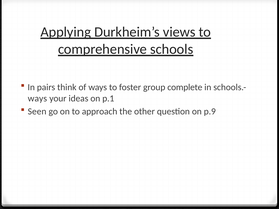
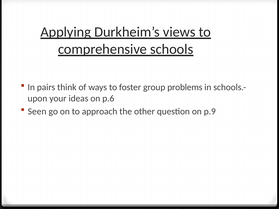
complete: complete -> problems
ways at (37, 99): ways -> upon
p.1: p.1 -> p.6
